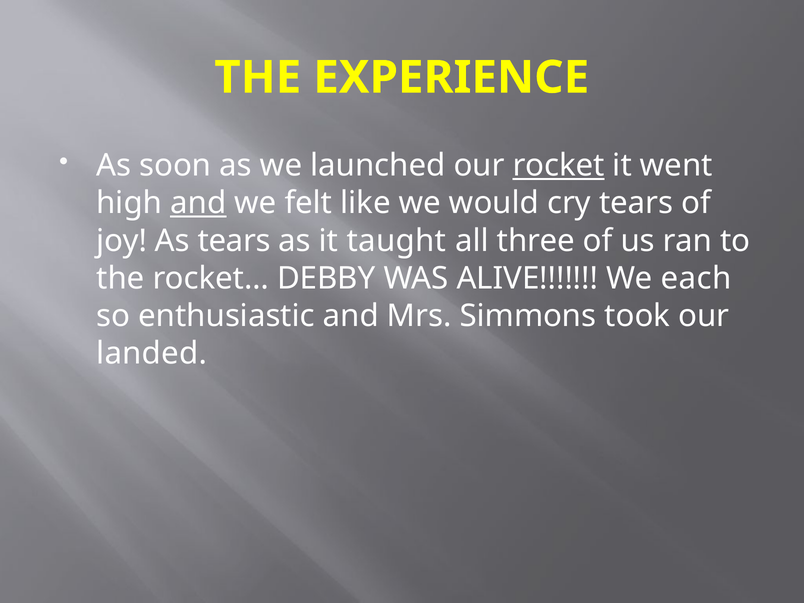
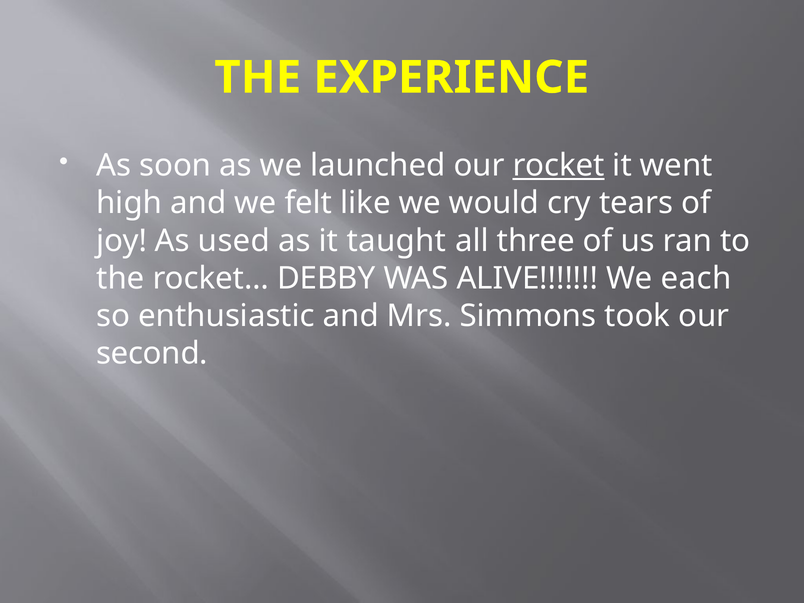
and at (198, 203) underline: present -> none
As tears: tears -> used
landed: landed -> second
